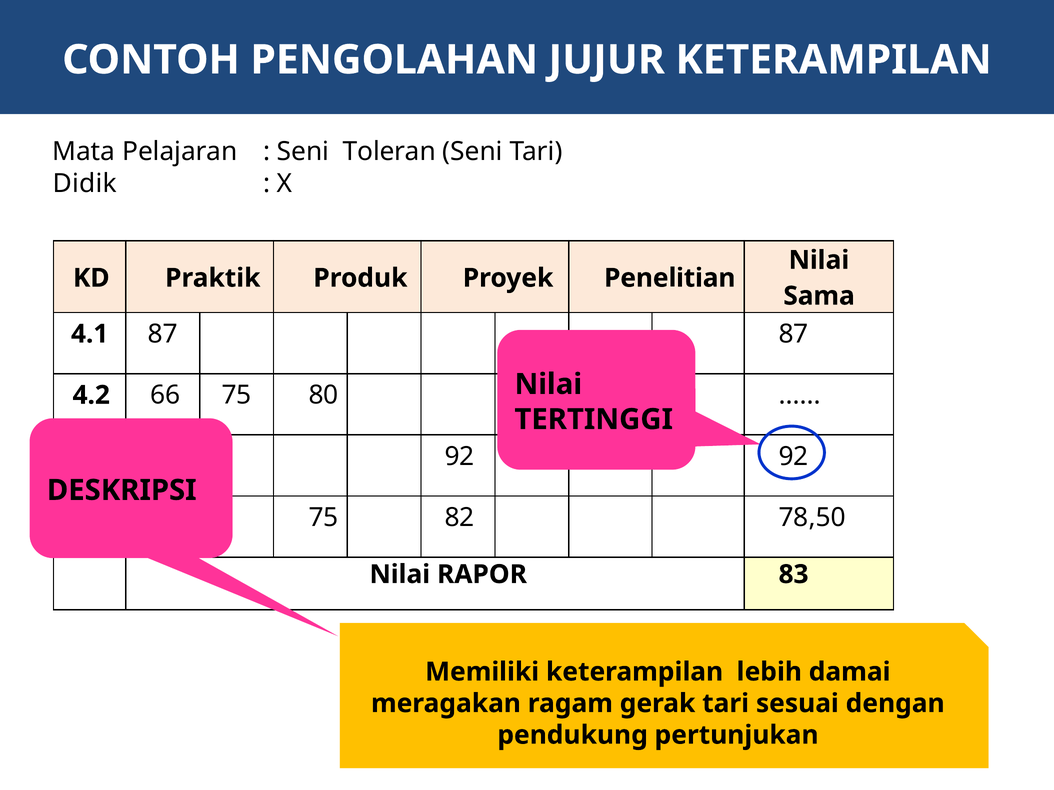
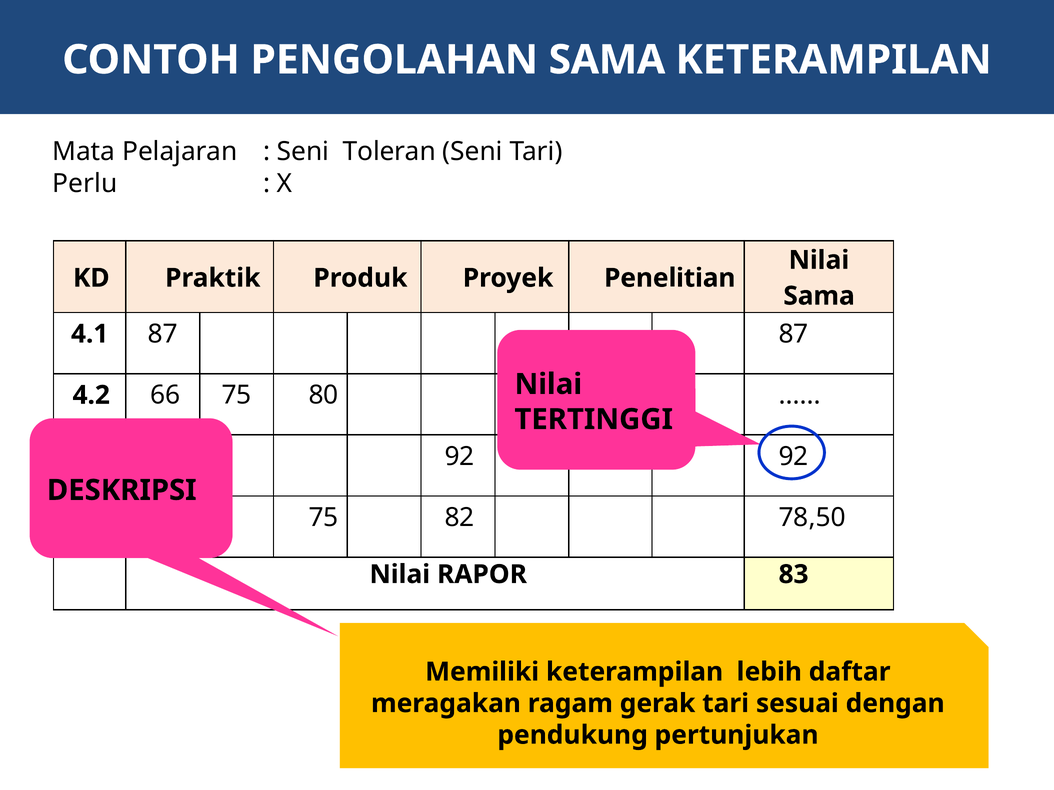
PENGOLAHAN JUJUR: JUJUR -> SAMA
Didik: Didik -> Perlu
damai: damai -> daftar
